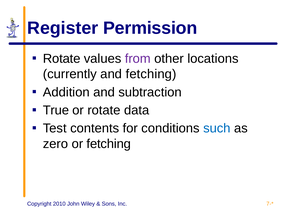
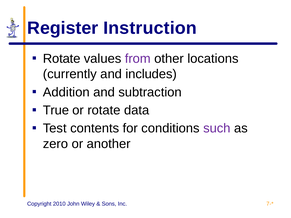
Permission: Permission -> Instruction
and fetching: fetching -> includes
such colour: blue -> purple
or fetching: fetching -> another
